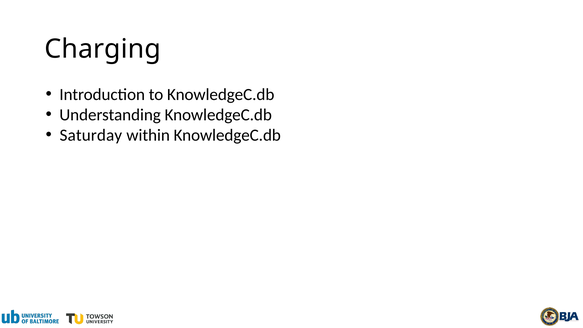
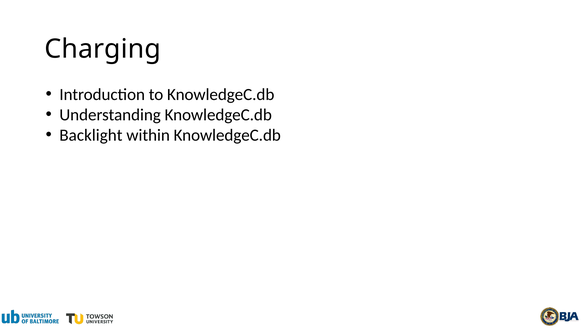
Saturday: Saturday -> Backlight
